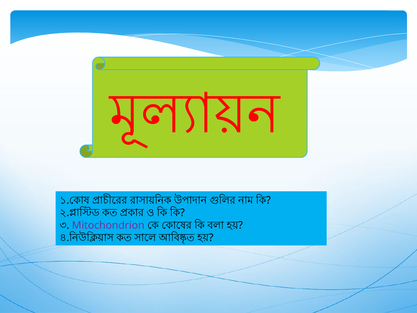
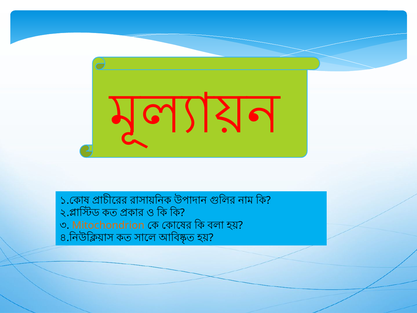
Mitochondrion colour: purple -> orange
